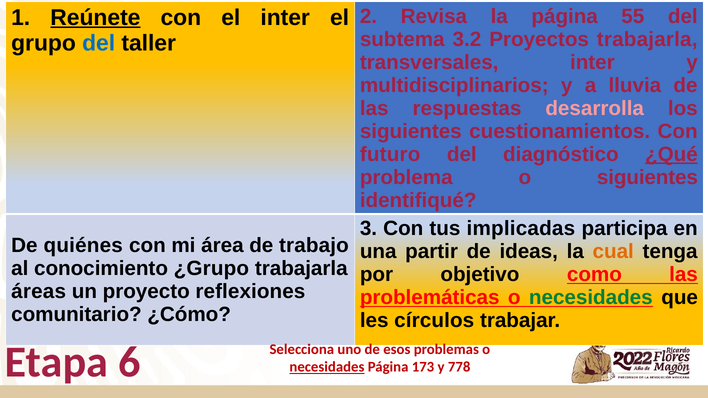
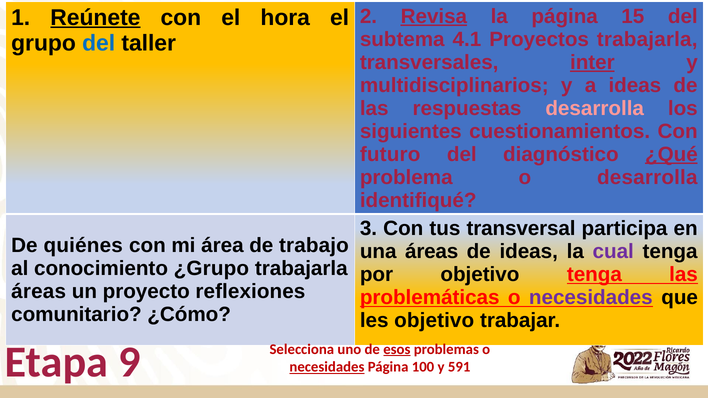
Revisa underline: none -> present
55: 55 -> 15
el inter: inter -> hora
3.2: 3.2 -> 4.1
inter at (592, 62) underline: none -> present
a lluvia: lluvia -> ideas
o siguientes: siguientes -> desarrolla
implicadas: implicadas -> transversal
una partir: partir -> áreas
cual colour: orange -> purple
objetivo como: como -> tenga
necesidades at (591, 298) colour: green -> purple
les círculos: círculos -> objetivo
6: 6 -> 9
esos underline: none -> present
173: 173 -> 100
778: 778 -> 591
